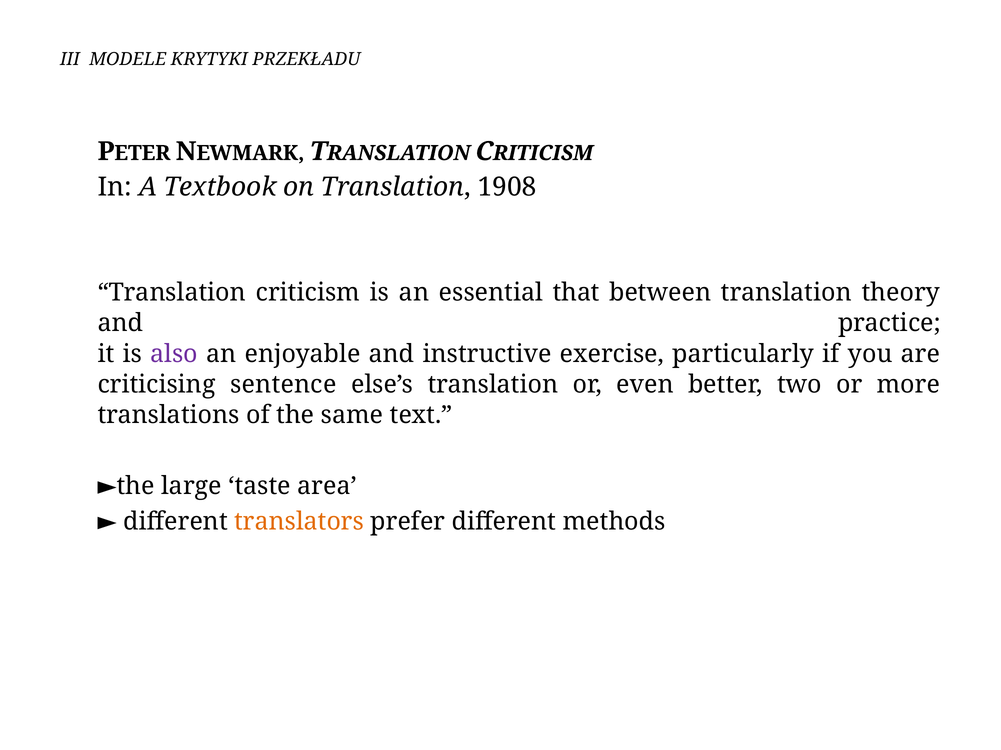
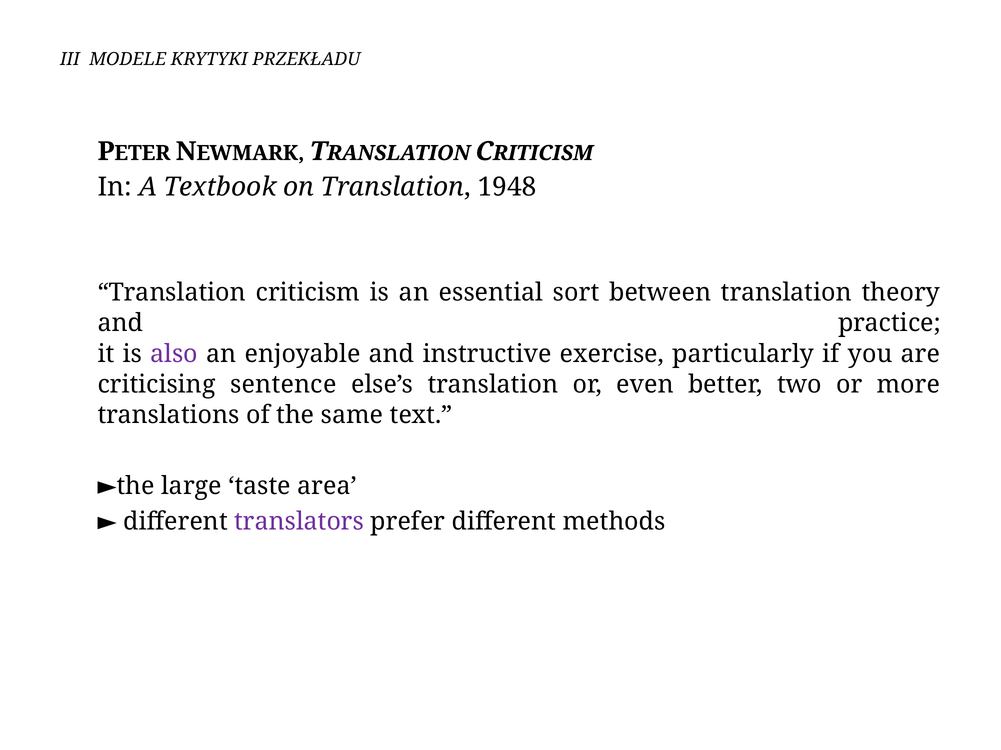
1908: 1908 -> 1948
that: that -> sort
translators colour: orange -> purple
